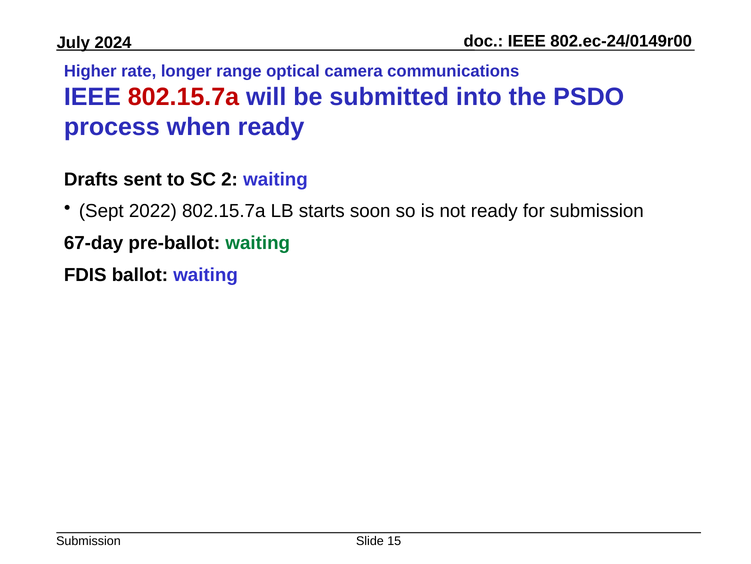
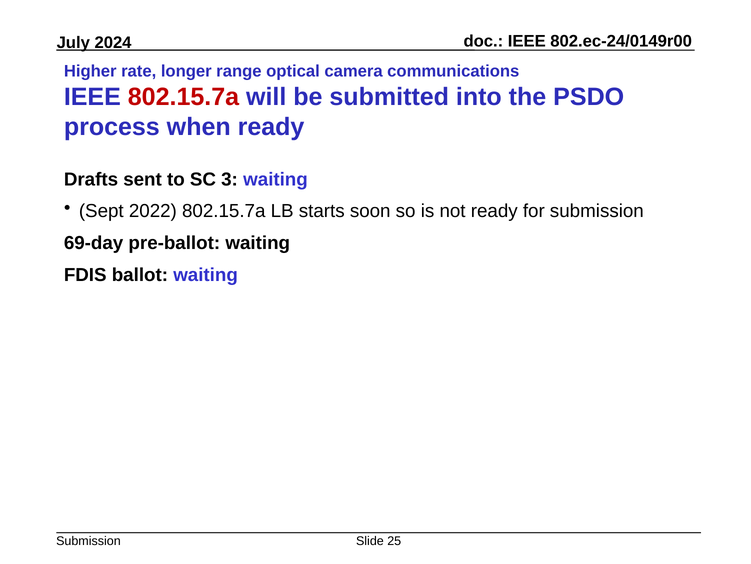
2: 2 -> 3
67-day: 67-day -> 69-day
waiting at (258, 243) colour: green -> black
15: 15 -> 25
